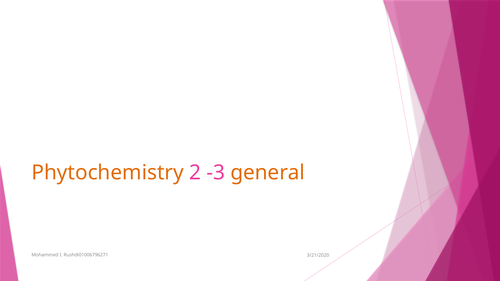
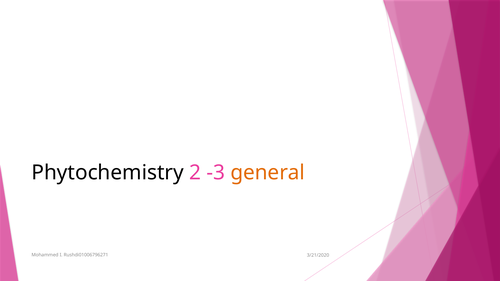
Phytochemistry colour: orange -> black
